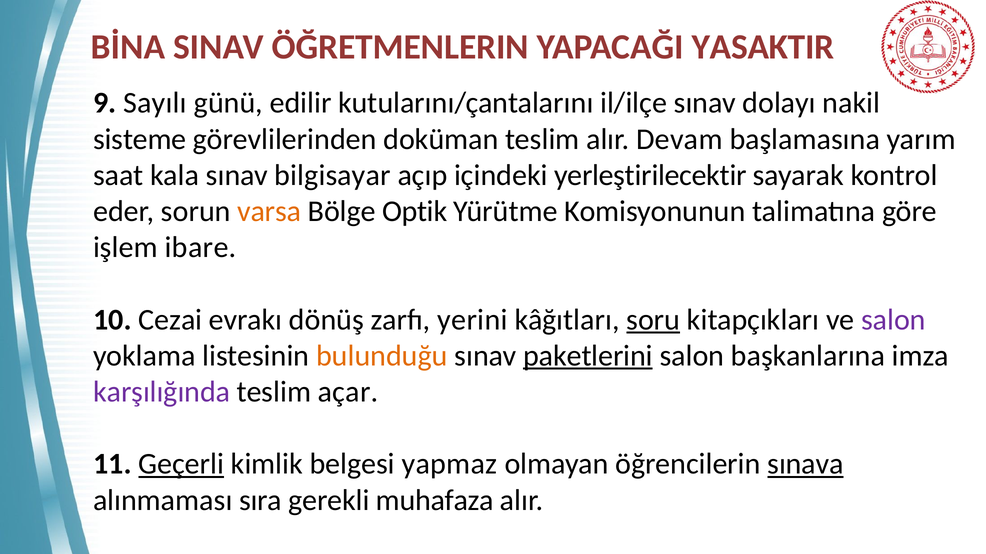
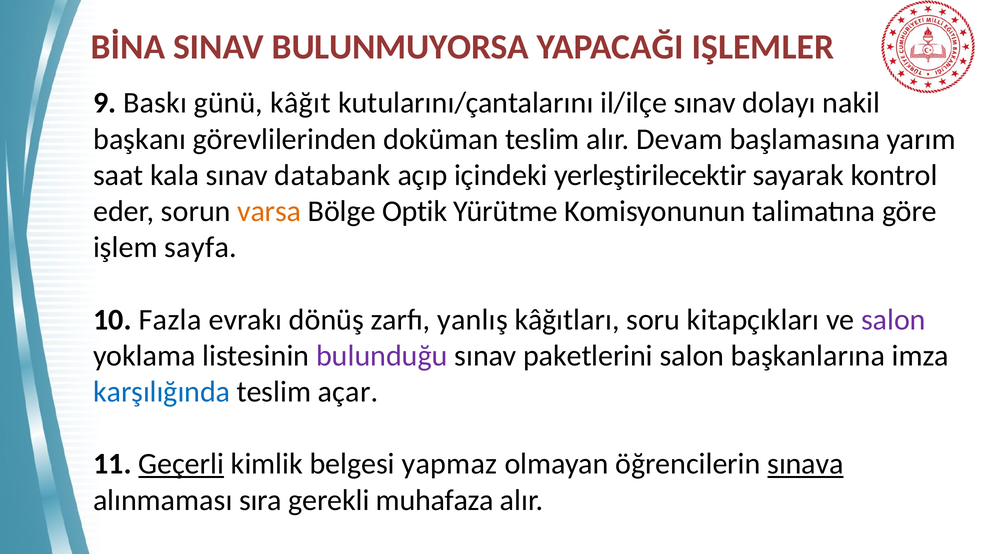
ÖĞRETMENLERIN: ÖĞRETMENLERIN -> BULUNMUYORSA
YASAKTIR: YASAKTIR -> IŞLEMLER
Sayılı: Sayılı -> Baskı
edilir: edilir -> kâğıt
sisteme: sisteme -> başkanı
bilgisayar: bilgisayar -> databank
ibare: ibare -> sayfa
Cezai: Cezai -> Fazla
yerini: yerini -> yanlış
soru underline: present -> none
bulunduğu colour: orange -> purple
paketlerini underline: present -> none
karşılığında colour: purple -> blue
